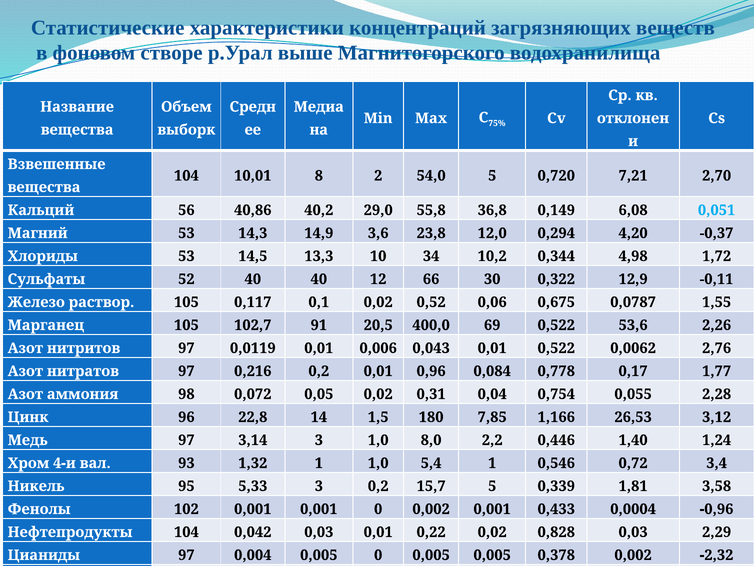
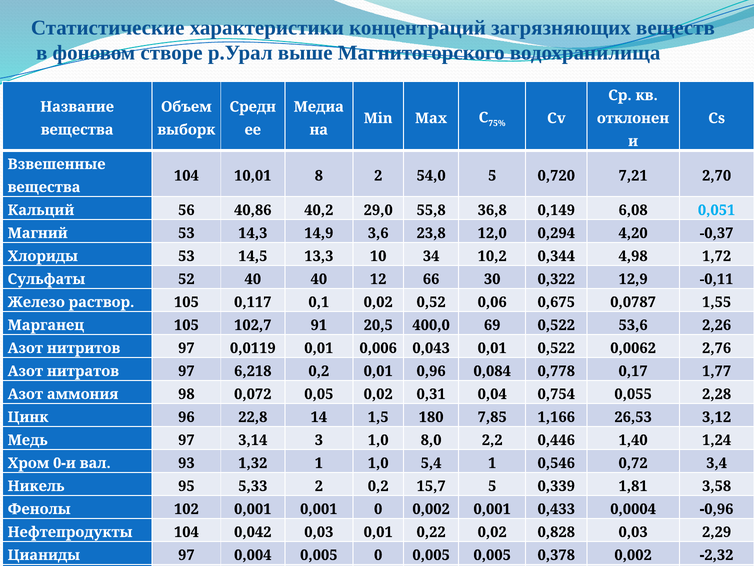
0,216: 0,216 -> 6,218
4-и: 4-и -> 0-и
5,33 3: 3 -> 2
